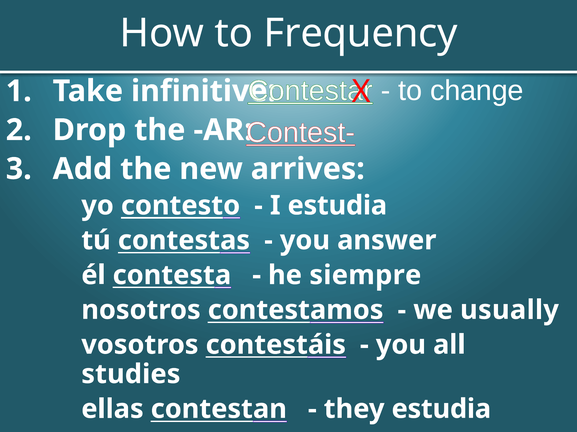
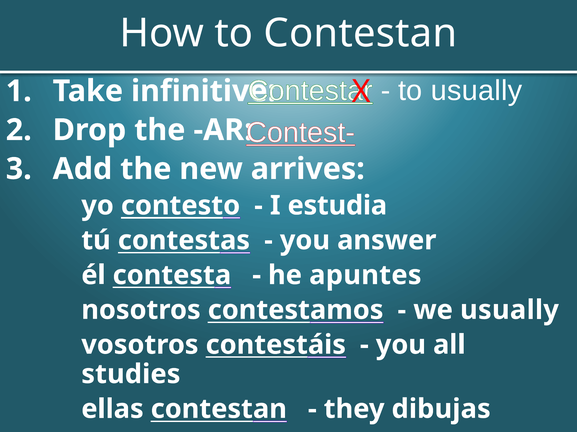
to Frequency: Frequency -> Contestan
to change: change -> usually
siempre: siempre -> apuntes
they estudia: estudia -> dibujas
